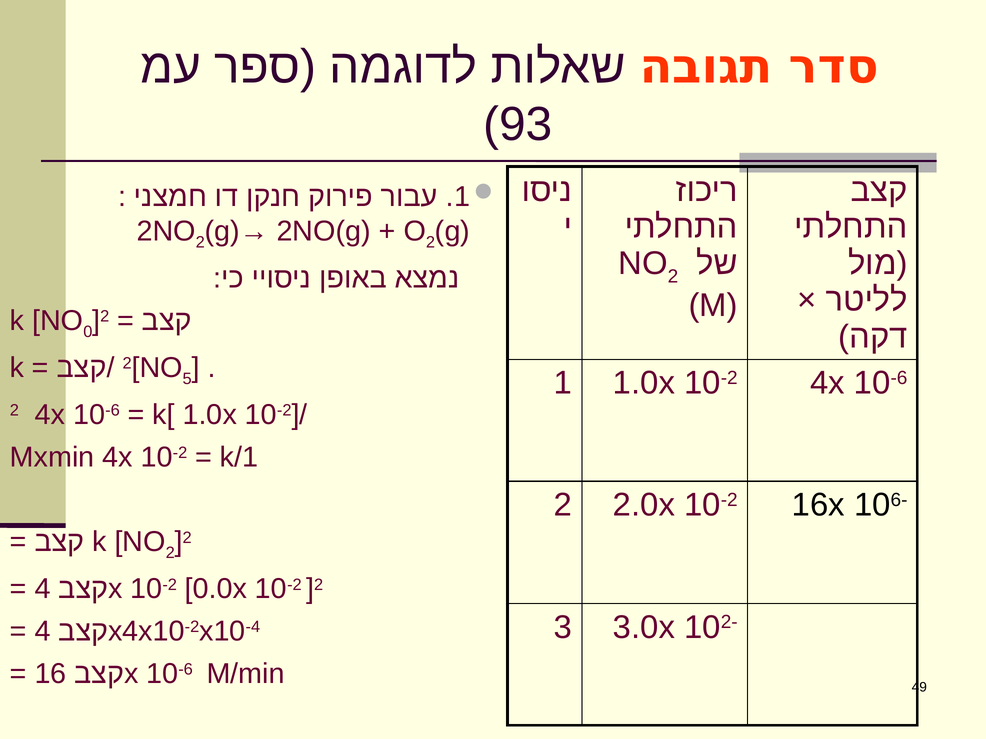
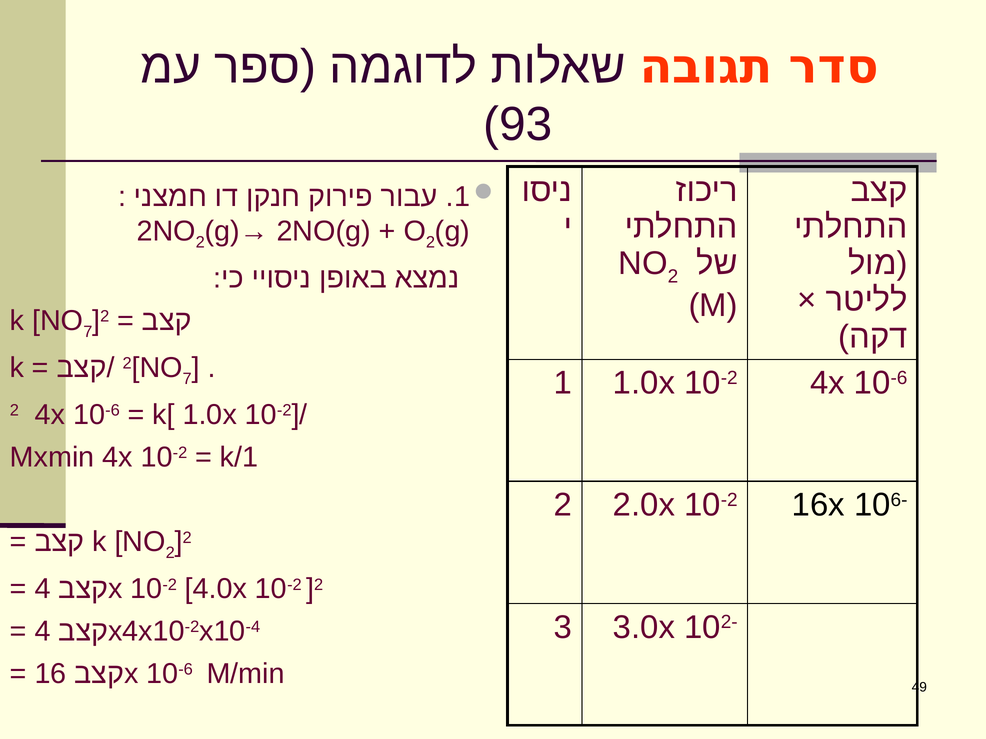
0 at (88, 332): 0 -> 7
5 at (187, 379): 5 -> 7
0.0x: 0.0x -> 4.0x
